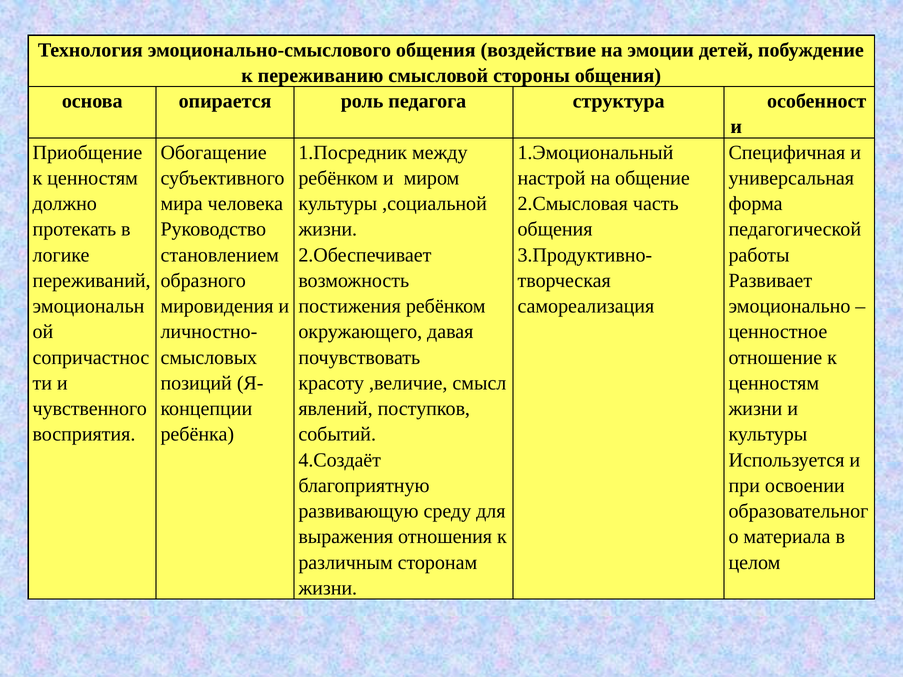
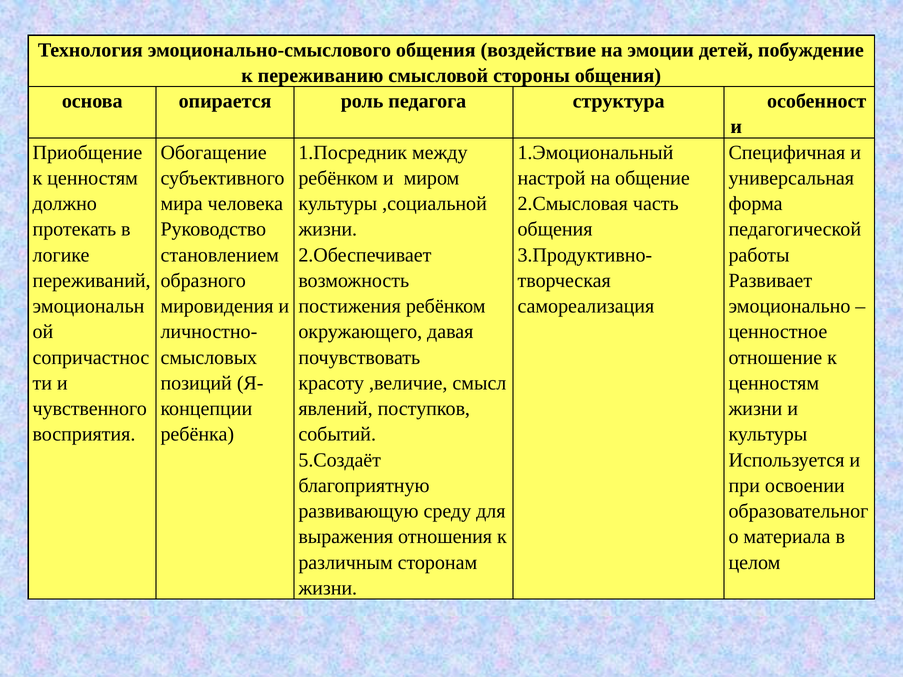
4.Создаёт: 4.Создаёт -> 5.Создаёт
